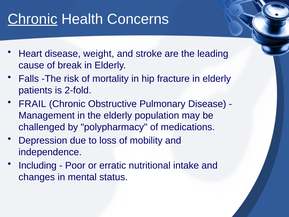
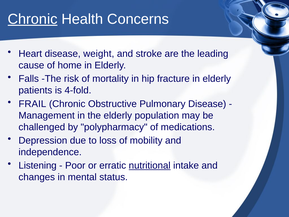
break: break -> home
2-fold: 2-fold -> 4-fold
Including: Including -> Listening
nutritional underline: none -> present
